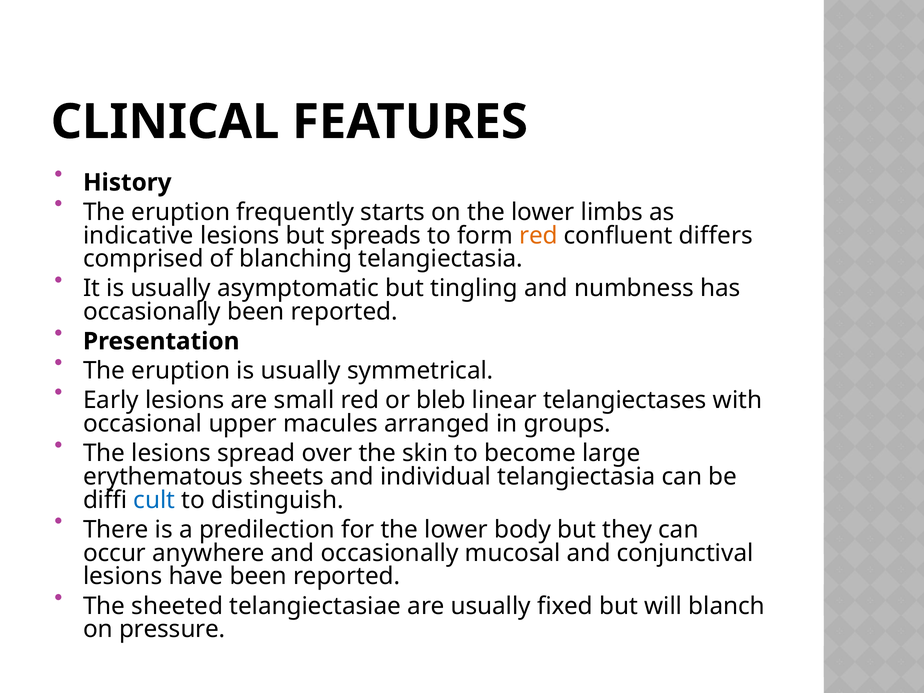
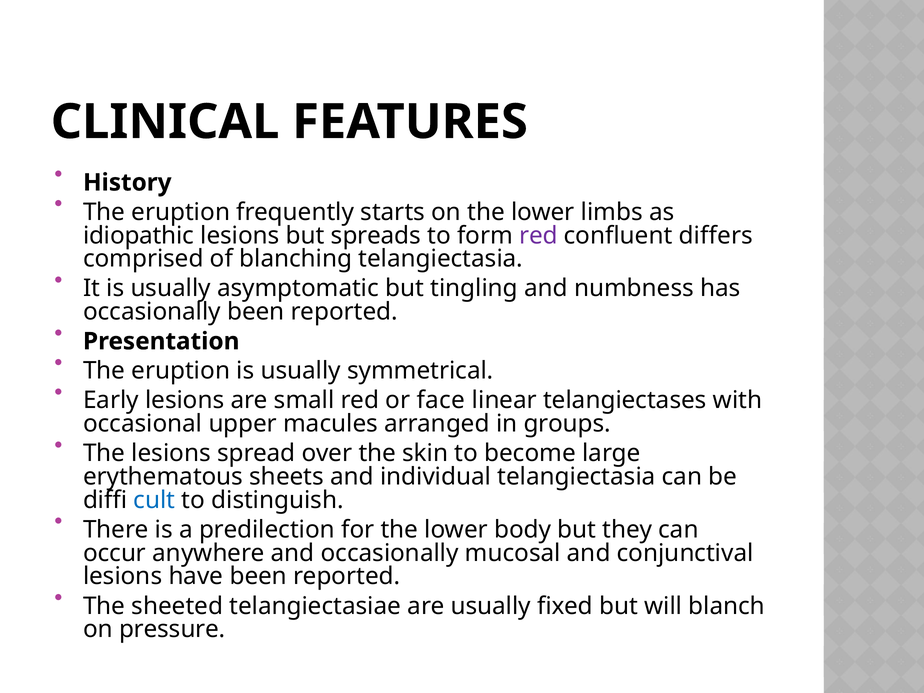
indicative: indicative -> idiopathic
red at (539, 235) colour: orange -> purple
bleb: bleb -> face
